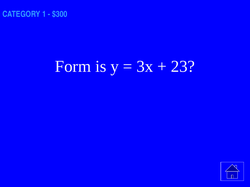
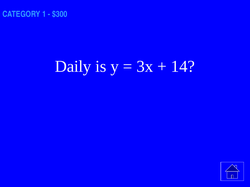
Form: Form -> Daily
23: 23 -> 14
